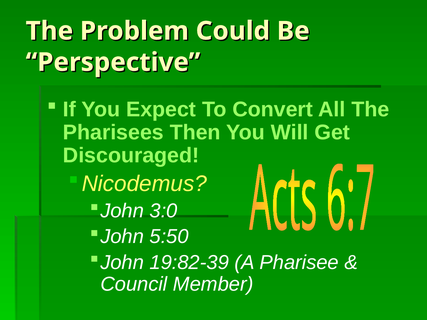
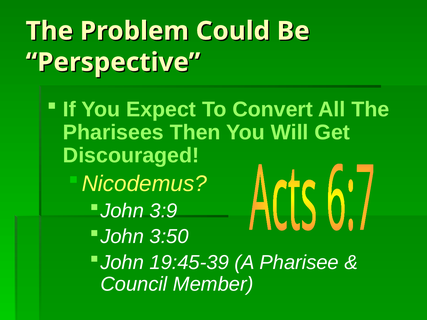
3:0: 3:0 -> 3:9
5:50: 5:50 -> 3:50
19:82-39: 19:82-39 -> 19:45-39
